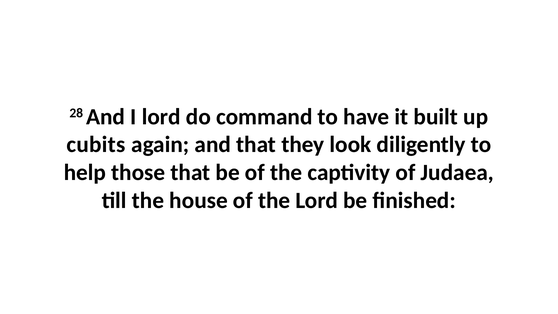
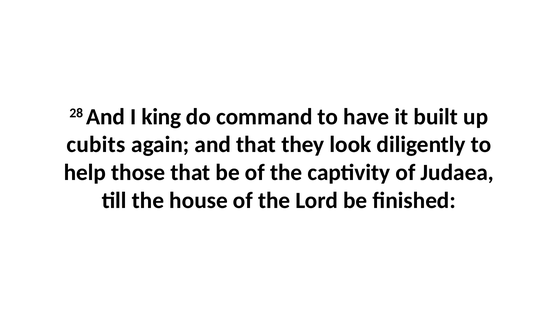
I lord: lord -> king
